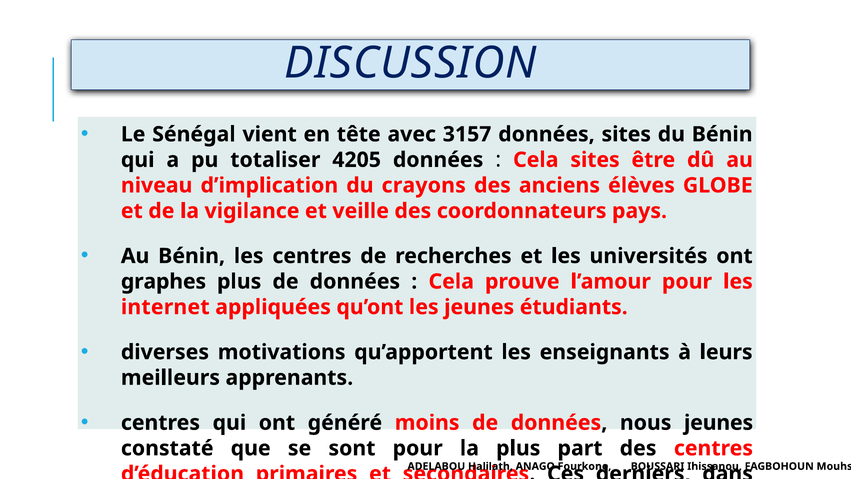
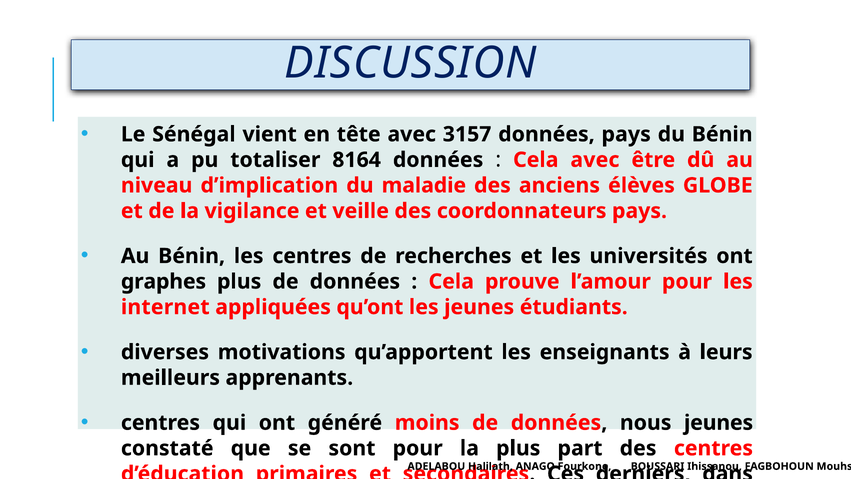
données sites: sites -> pays
4205: 4205 -> 8164
Cela sites: sites -> avec
crayons: crayons -> maladie
